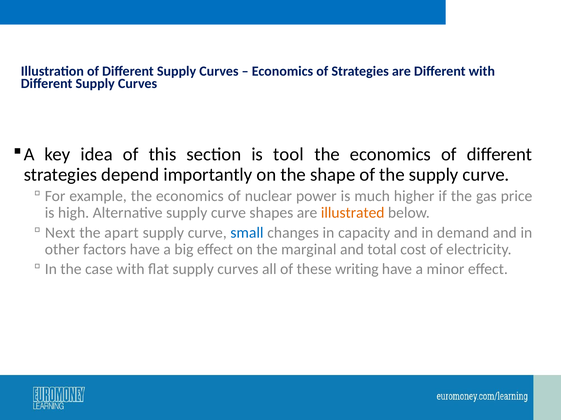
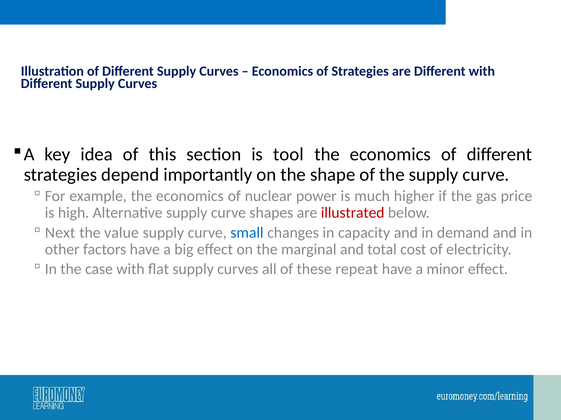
illustrated colour: orange -> red
apart: apart -> value
writing: writing -> repeat
